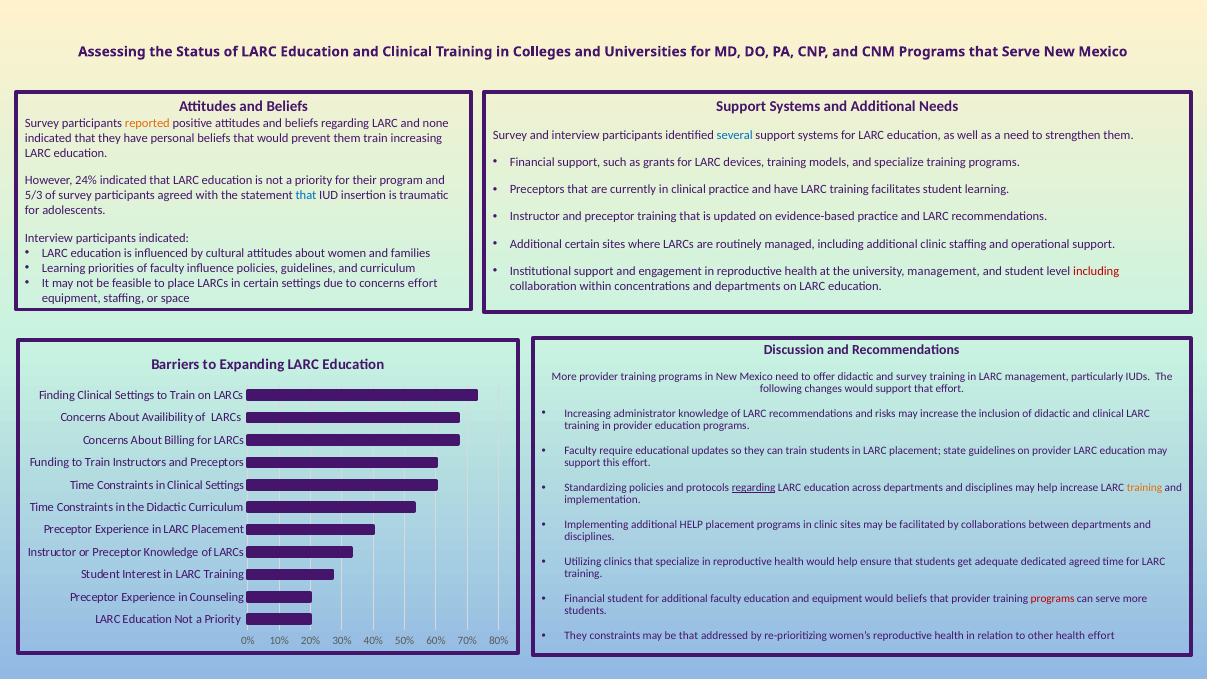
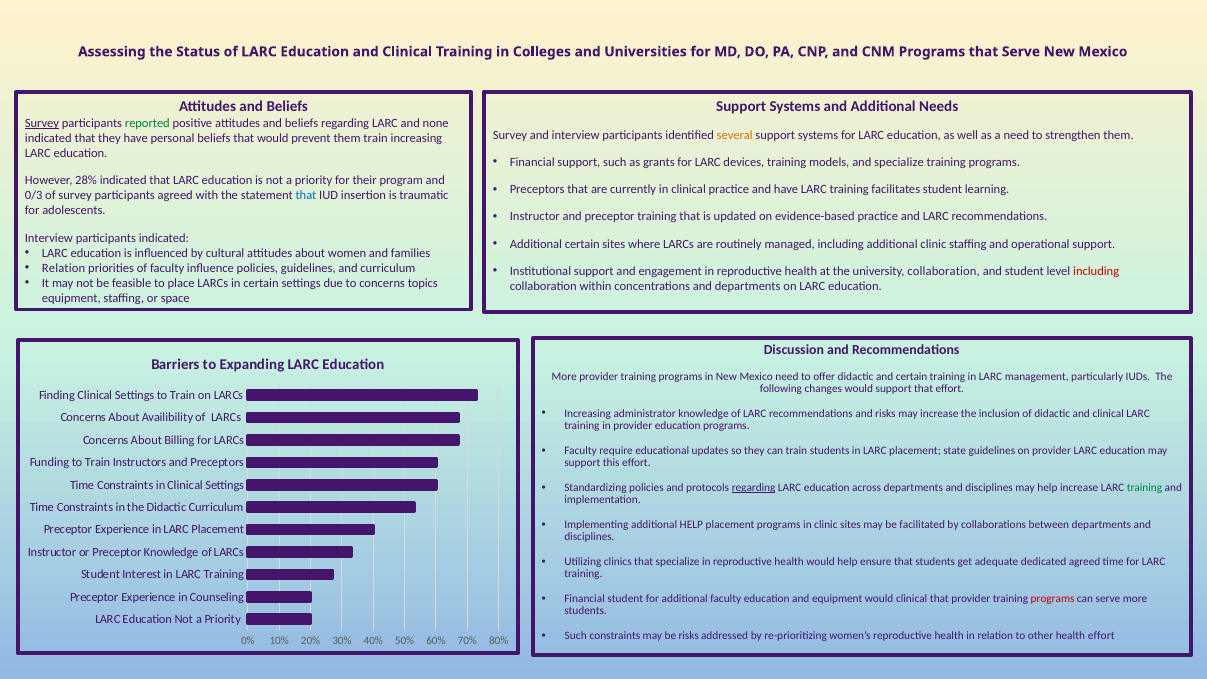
Survey at (42, 123) underline: none -> present
reported colour: orange -> green
several colour: blue -> orange
24%: 24% -> 28%
5/3: 5/3 -> 0/3
Learning at (64, 268): Learning -> Relation
university management: management -> collaboration
concerns effort: effort -> topics
and survey: survey -> certain
training at (1145, 488) colour: orange -> green
would beliefs: beliefs -> clinical
They at (576, 636): They -> Such
be that: that -> risks
